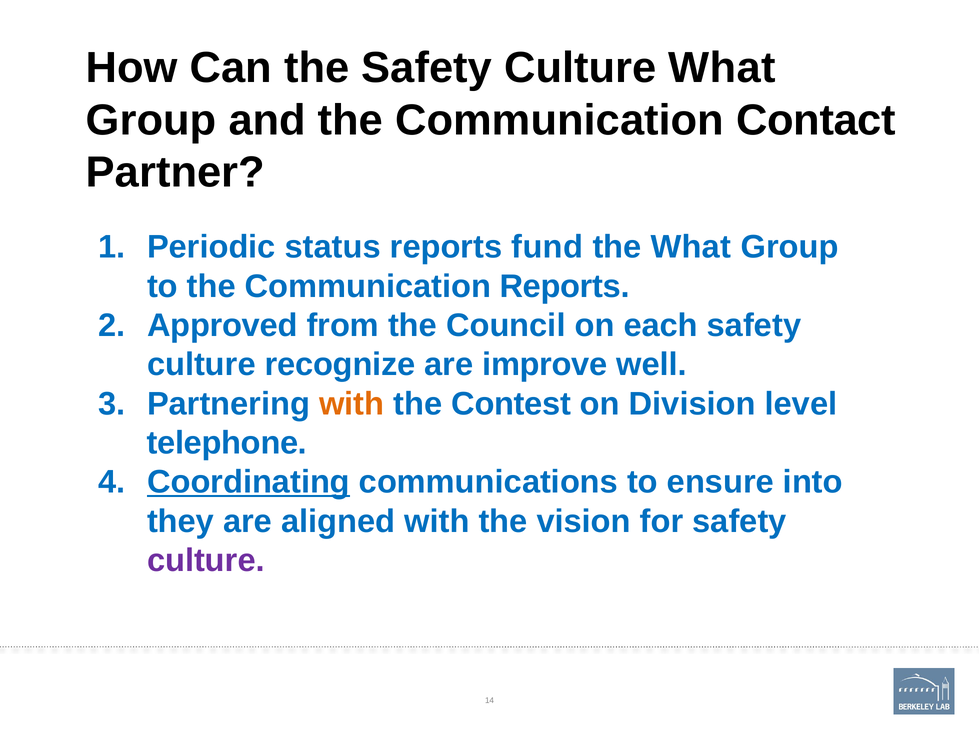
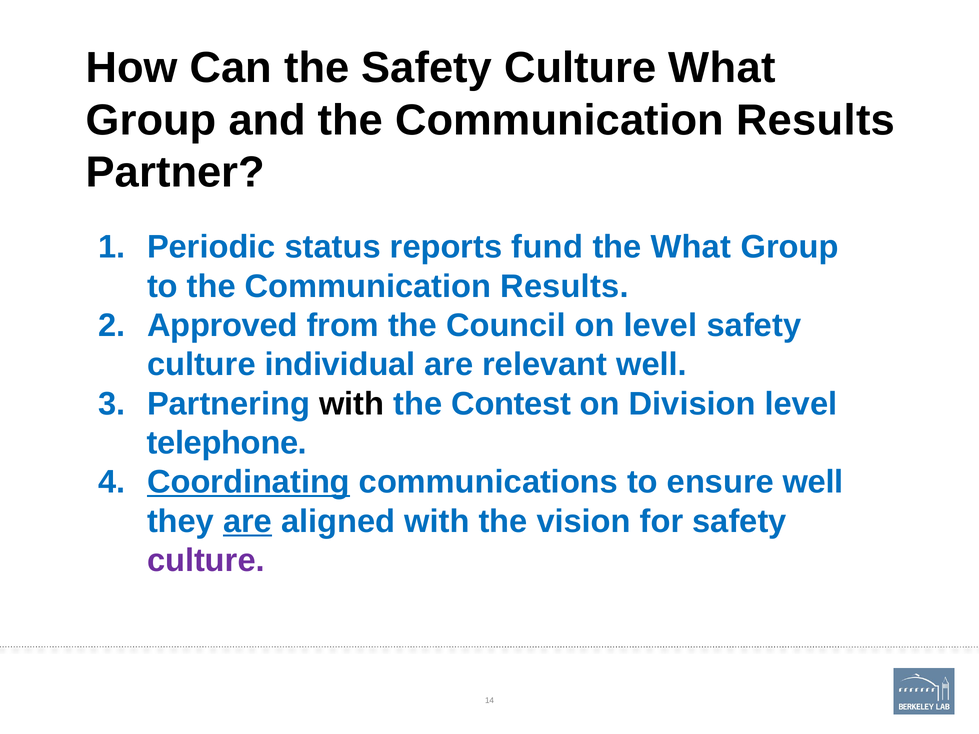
and the Communication Contact: Contact -> Results
to the Communication Reports: Reports -> Results
on each: each -> level
recognize: recognize -> individual
improve: improve -> relevant
with at (352, 404) colour: orange -> black
ensure into: into -> well
are at (248, 521) underline: none -> present
